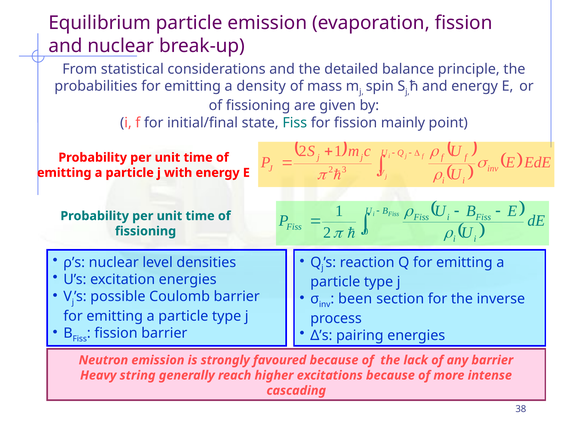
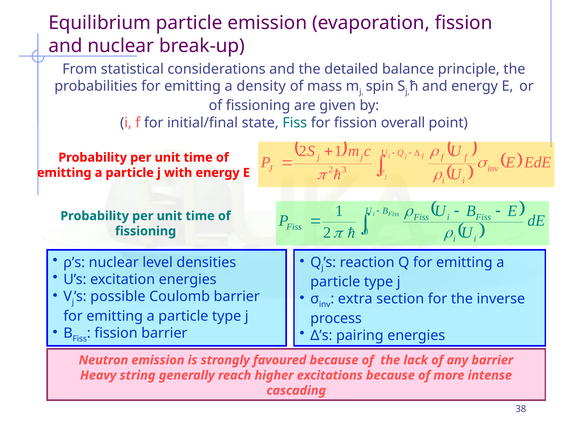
mainly: mainly -> overall
been: been -> extra
